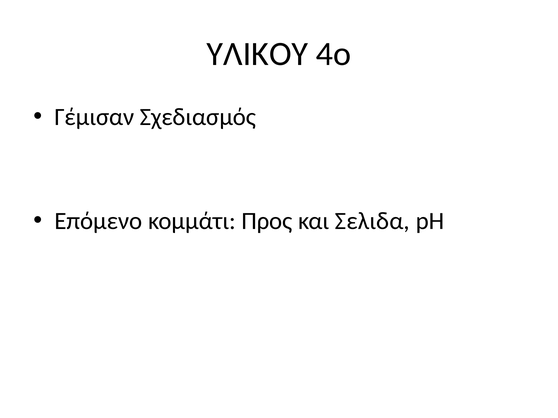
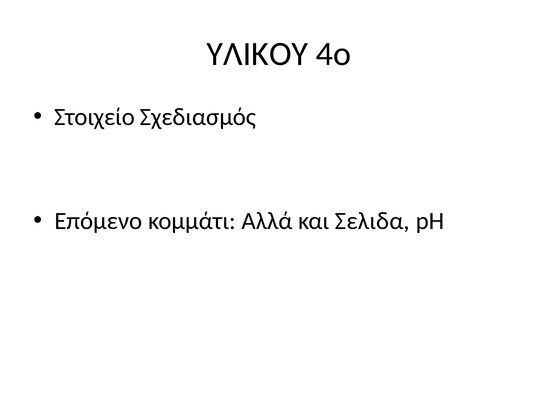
Γέμισαν: Γέμισαν -> Στοιχείο
Προς: Προς -> Αλλά
